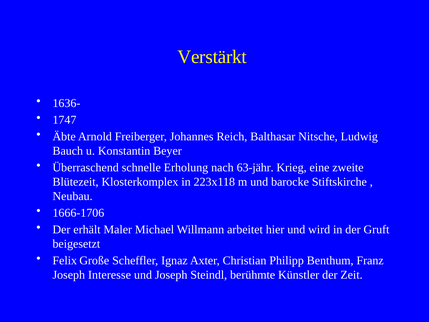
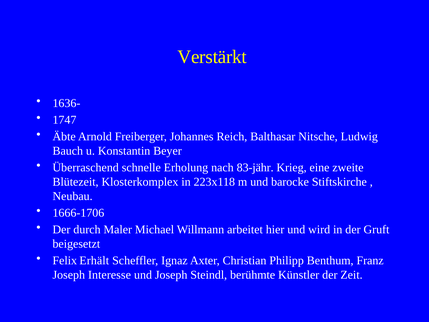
63-jähr: 63-jähr -> 83-jähr
erhält: erhält -> durch
Große: Große -> Erhält
